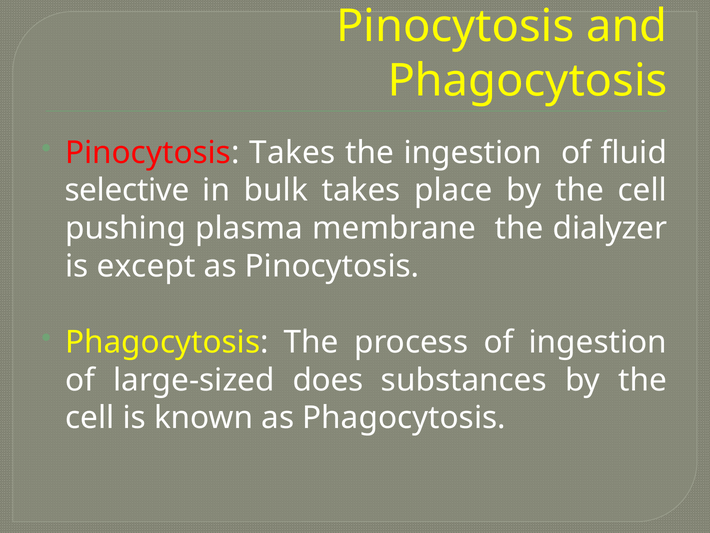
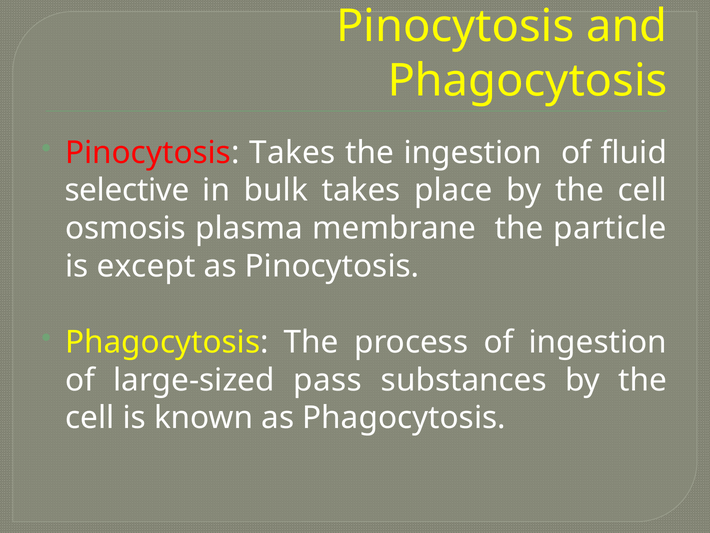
pushing: pushing -> osmosis
dialyzer: dialyzer -> particle
does: does -> pass
